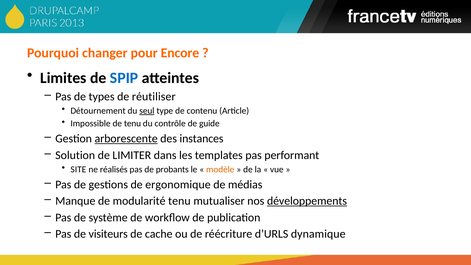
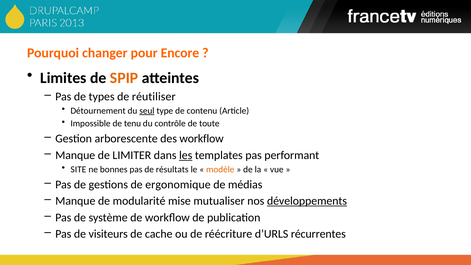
SPIP colour: blue -> orange
guide: guide -> toute
arborescente underline: present -> none
des instances: instances -> workflow
Solution at (75, 155): Solution -> Manque
les underline: none -> present
réalisés: réalisés -> bonnes
probants: probants -> résultats
modularité tenu: tenu -> mise
dynamique: dynamique -> récurrentes
